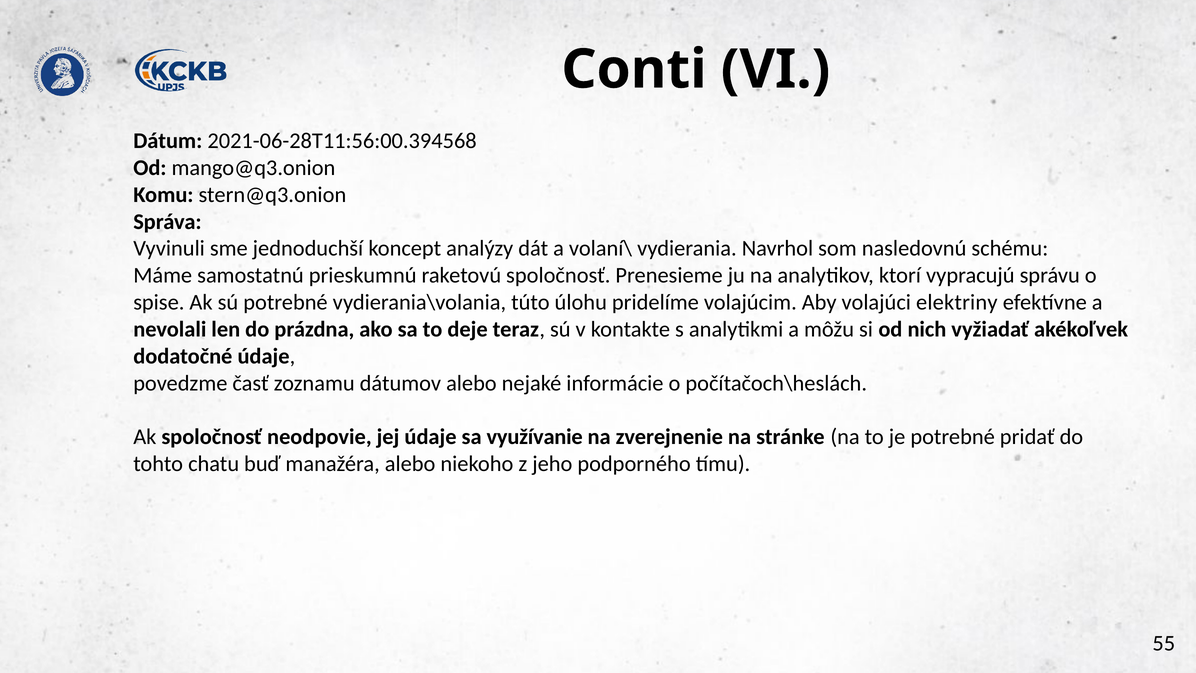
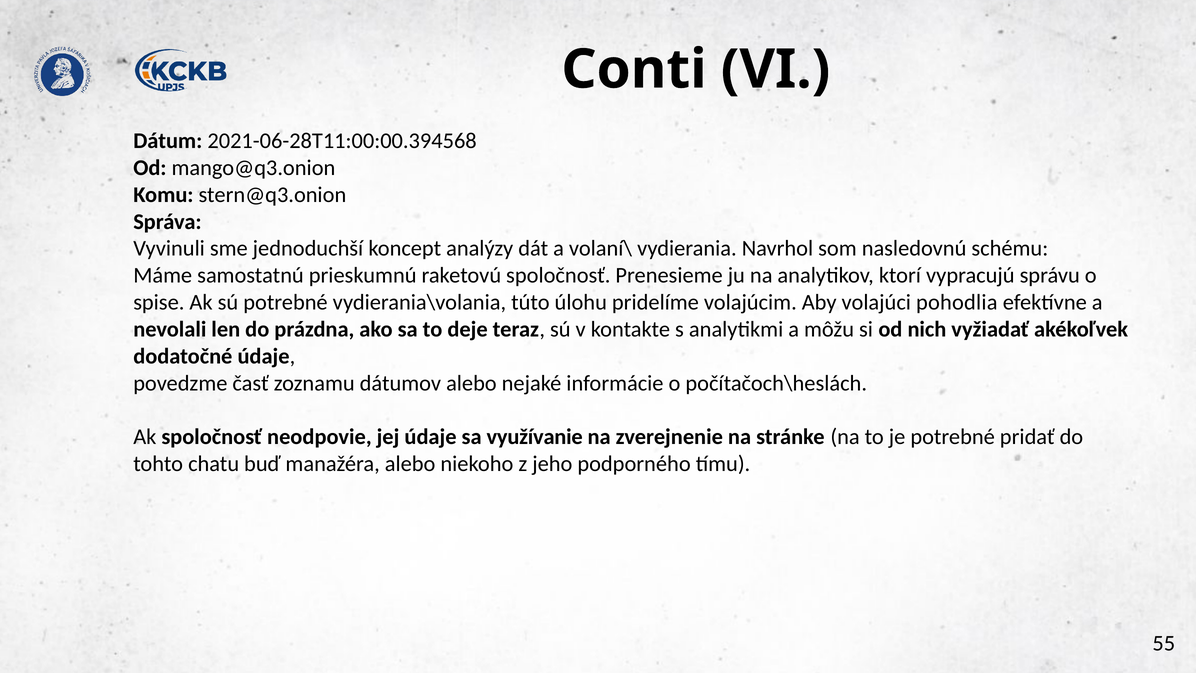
2021-06-28T11:56:00.394568: 2021-06-28T11:56:00.394568 -> 2021-06-28T11:00:00.394568
elektriny: elektriny -> pohodlia
